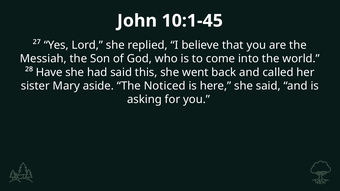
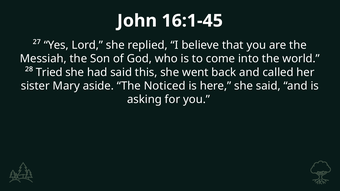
10:1-45: 10:1-45 -> 16:1-45
Have: Have -> Tried
